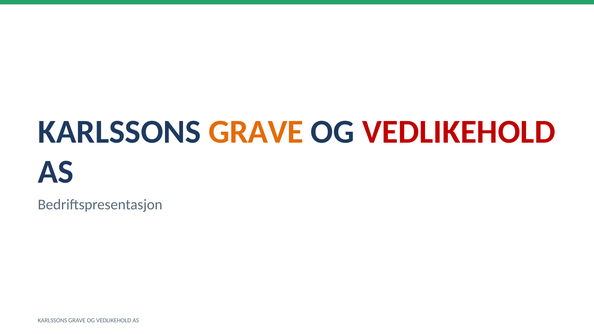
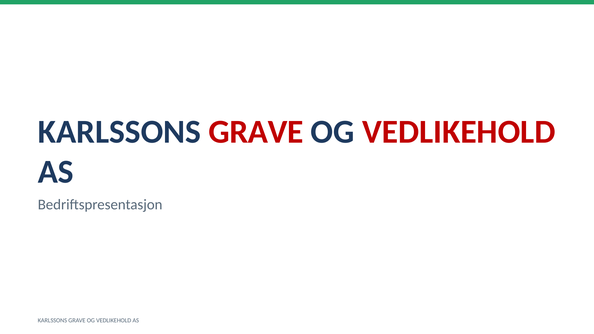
GRAVE at (256, 132) colour: orange -> red
